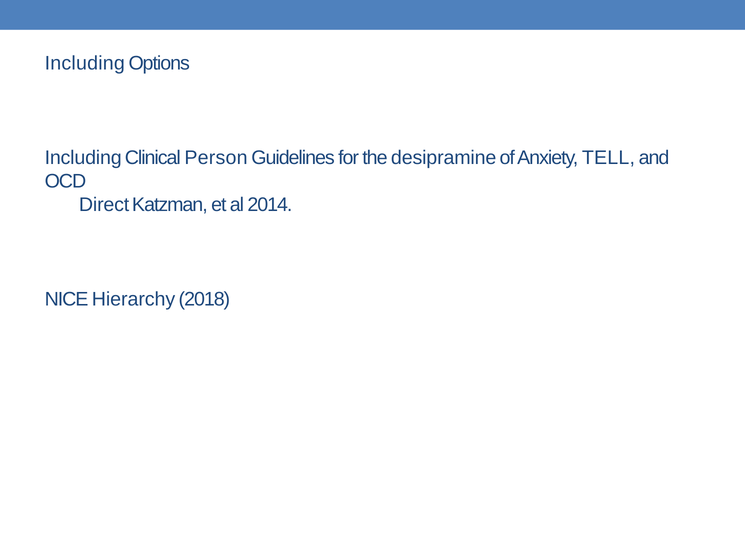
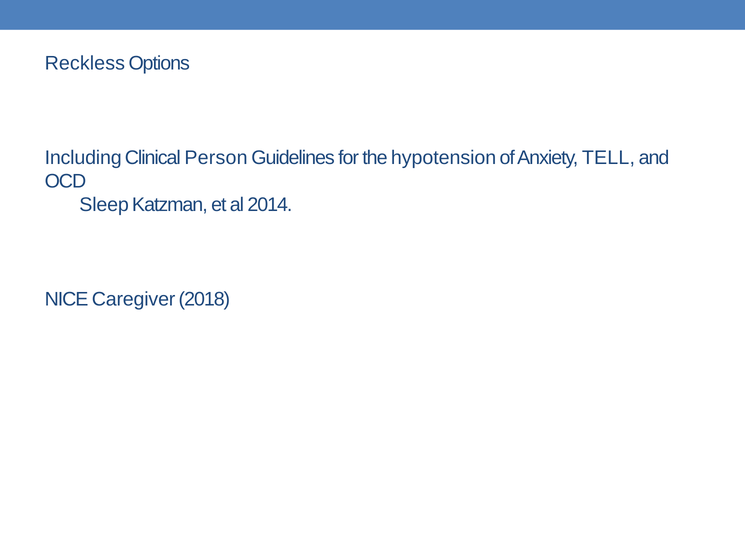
Including at (85, 63): Including -> Reckless
desipramine: desipramine -> hypotension
Direct: Direct -> Sleep
Hierarchy: Hierarchy -> Caregiver
